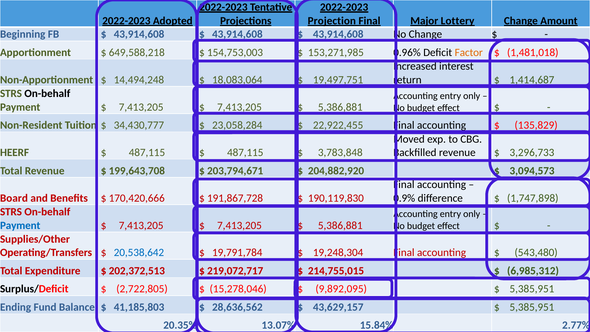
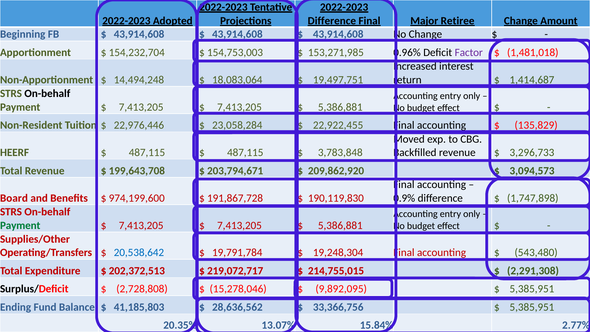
Projection at (332, 21): Projection -> Difference
Lottery: Lottery -> Retiree
649,588,218: 649,588,218 -> 154,232,704
Factor colour: orange -> purple
34,430,777: 34,430,777 -> 22,976,446
204,882,920: 204,882,920 -> 209,862,920
170,420,666: 170,420,666 -> 974,199,600
Payment at (20, 225) colour: blue -> green
6,985,312: 6,985,312 -> 2,291,308
2,722,805: 2,722,805 -> 2,728,808
43,629,157: 43,629,157 -> 33,366,756
